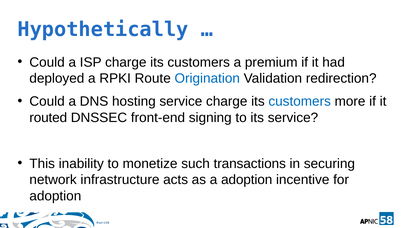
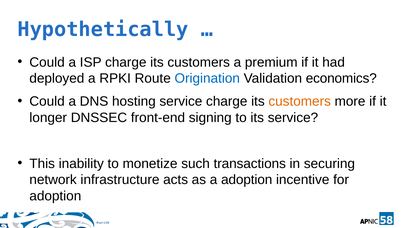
redirection: redirection -> economics
customers at (300, 102) colour: blue -> orange
routed: routed -> longer
